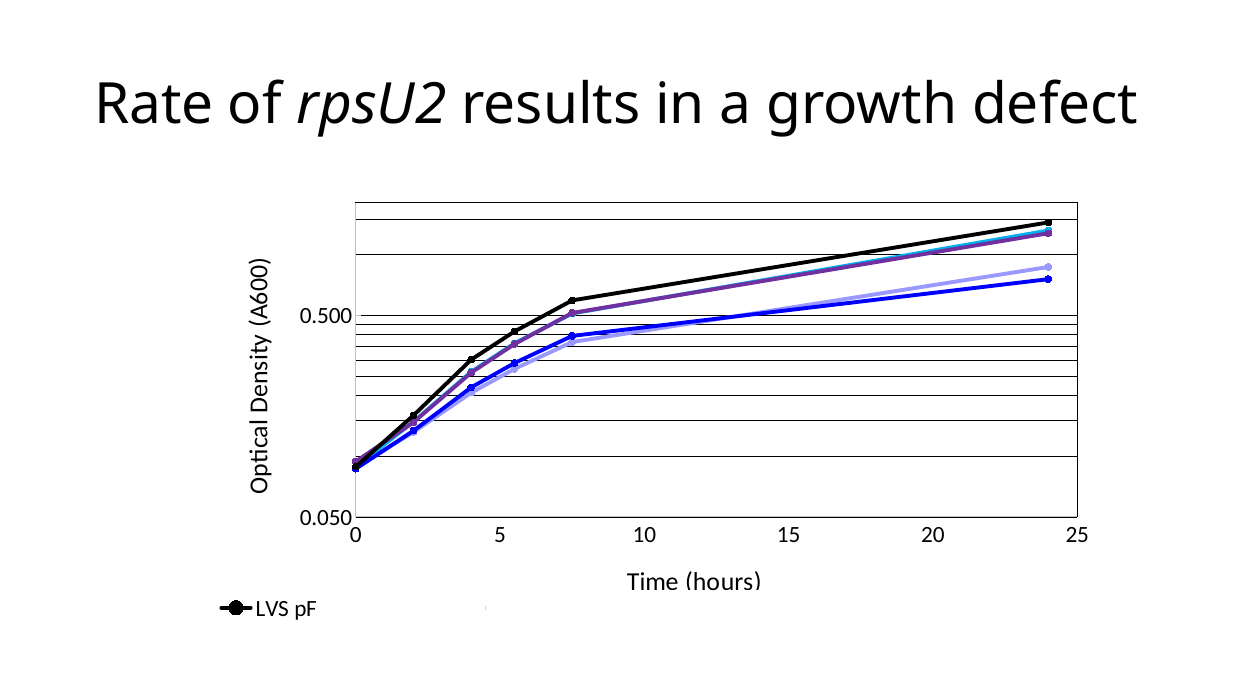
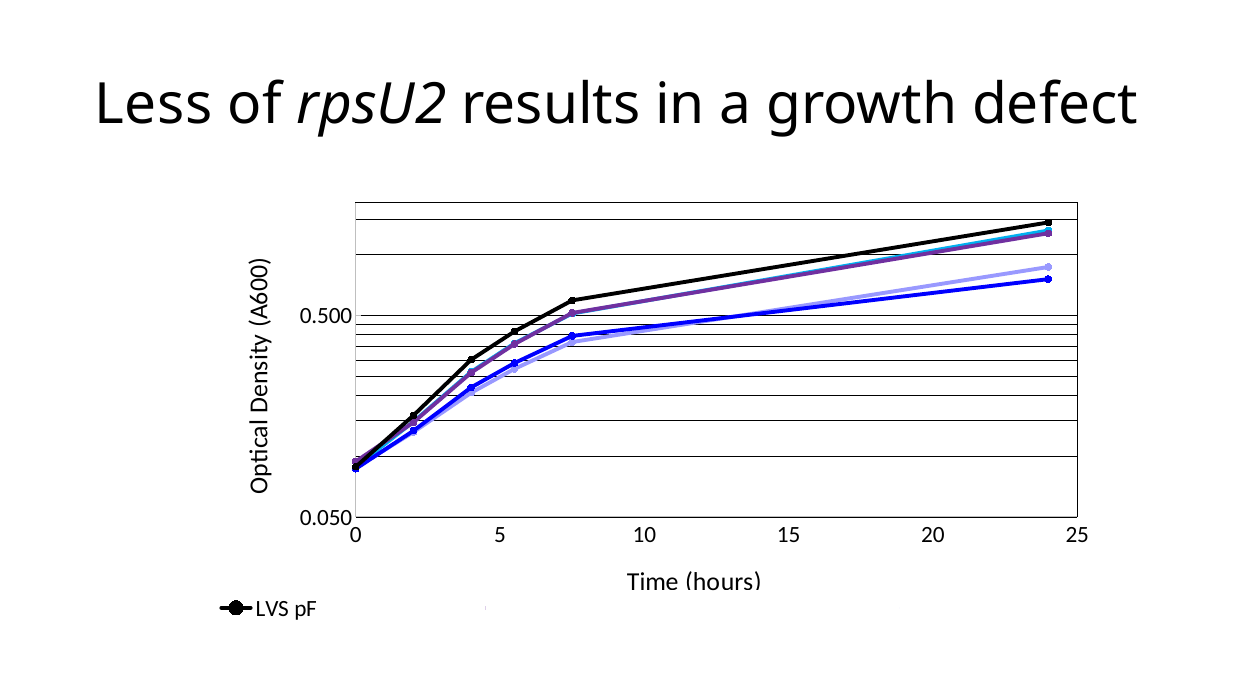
Rate: Rate -> Less
